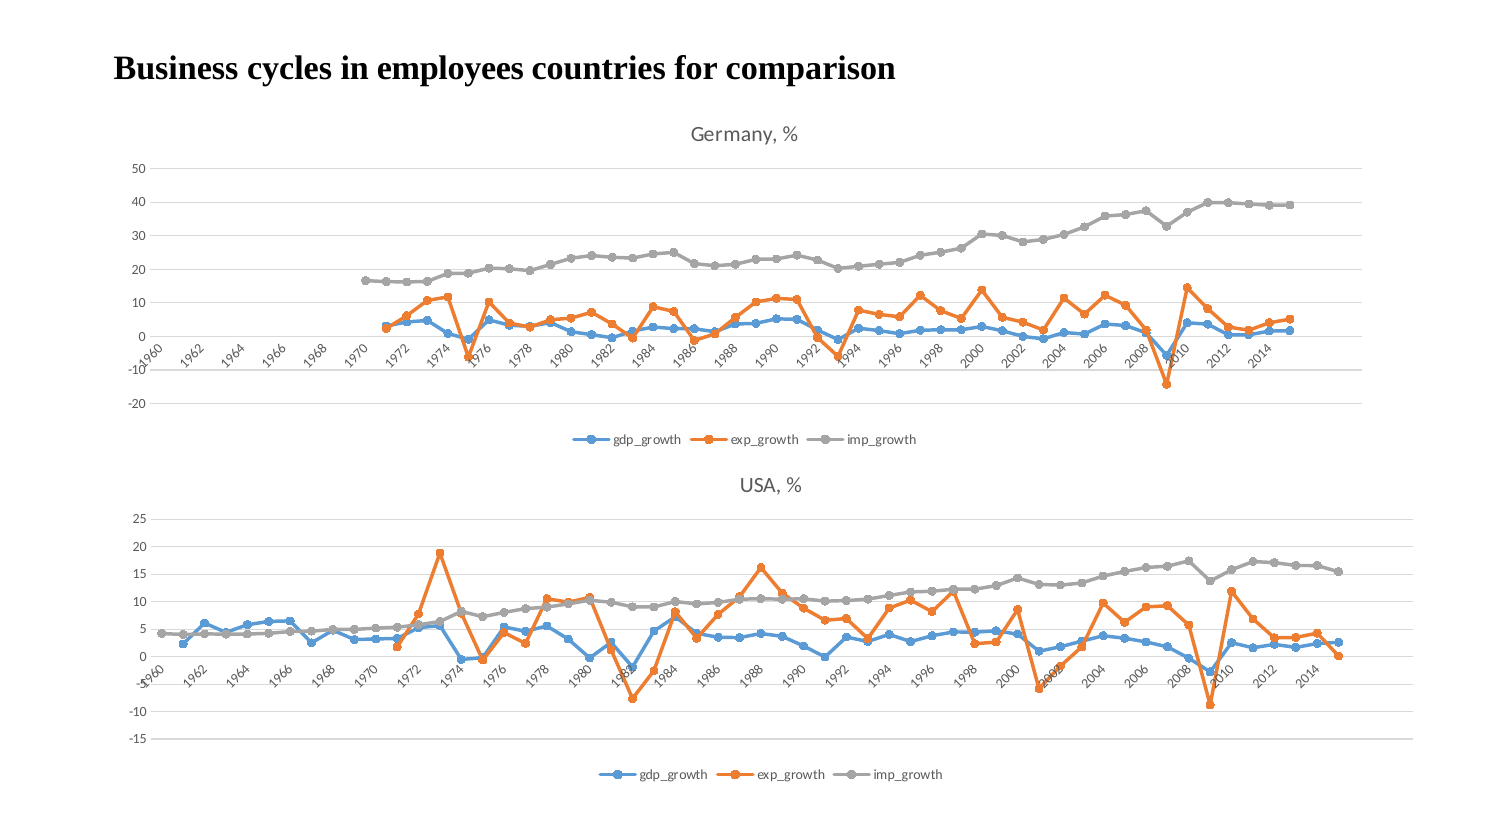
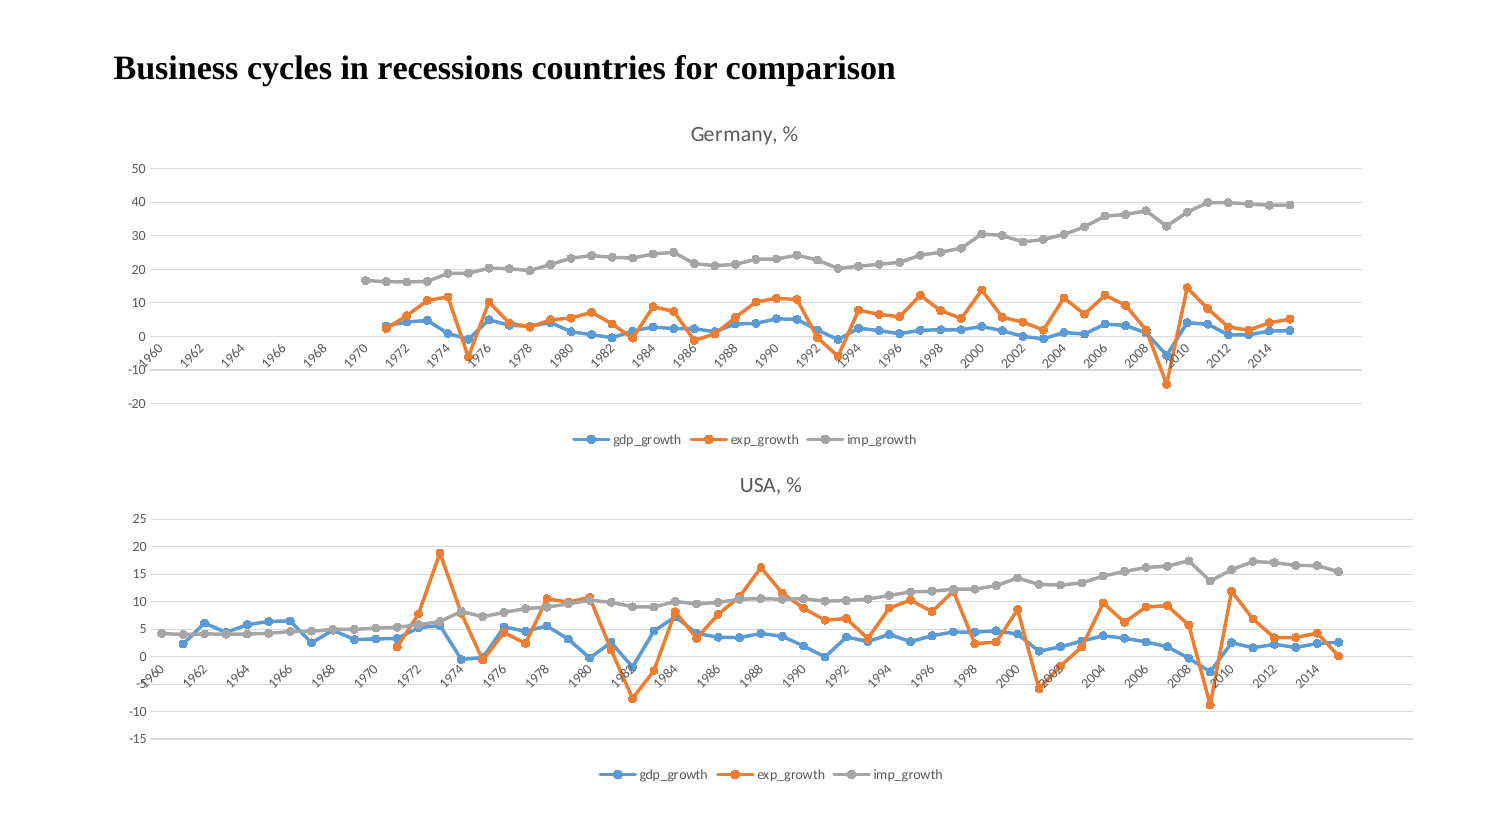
employees: employees -> recessions
